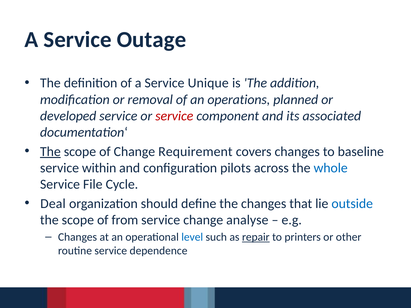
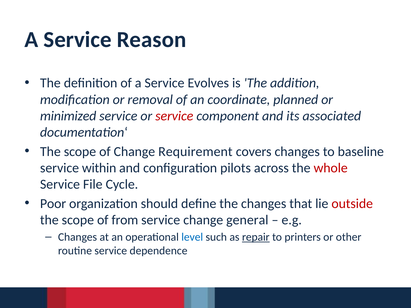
Outage: Outage -> Reason
Unique: Unique -> Evolves
operations: operations -> coordinate
developed: developed -> minimized
The at (50, 152) underline: present -> none
whole colour: blue -> red
Deal: Deal -> Poor
outside colour: blue -> red
analyse: analyse -> general
